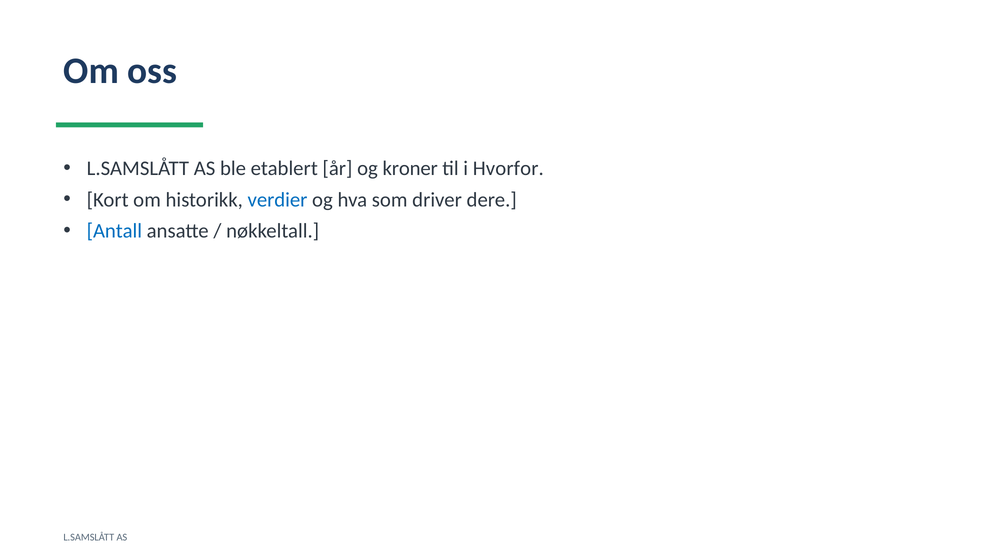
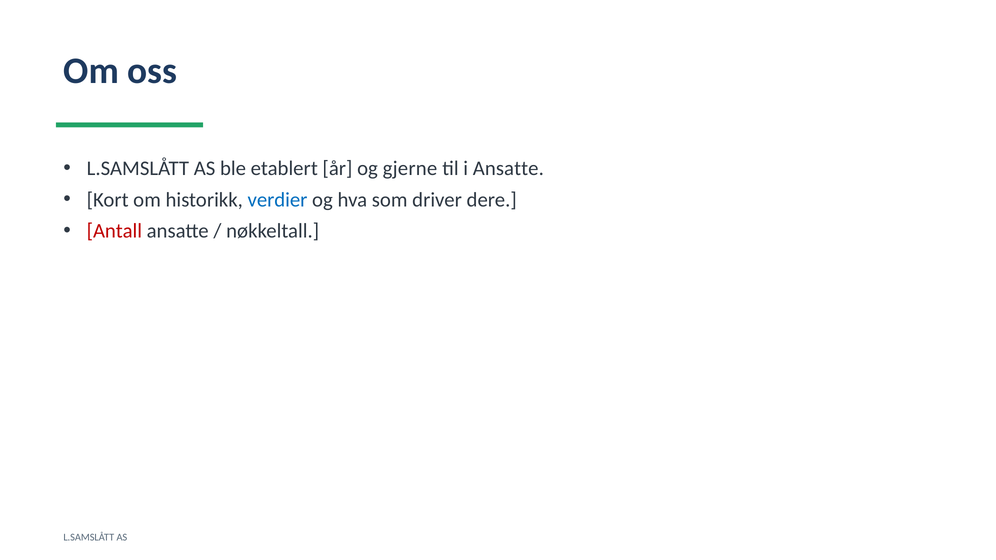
kroner: kroner -> gjerne
i Hvorfor: Hvorfor -> Ansatte
Antall colour: blue -> red
